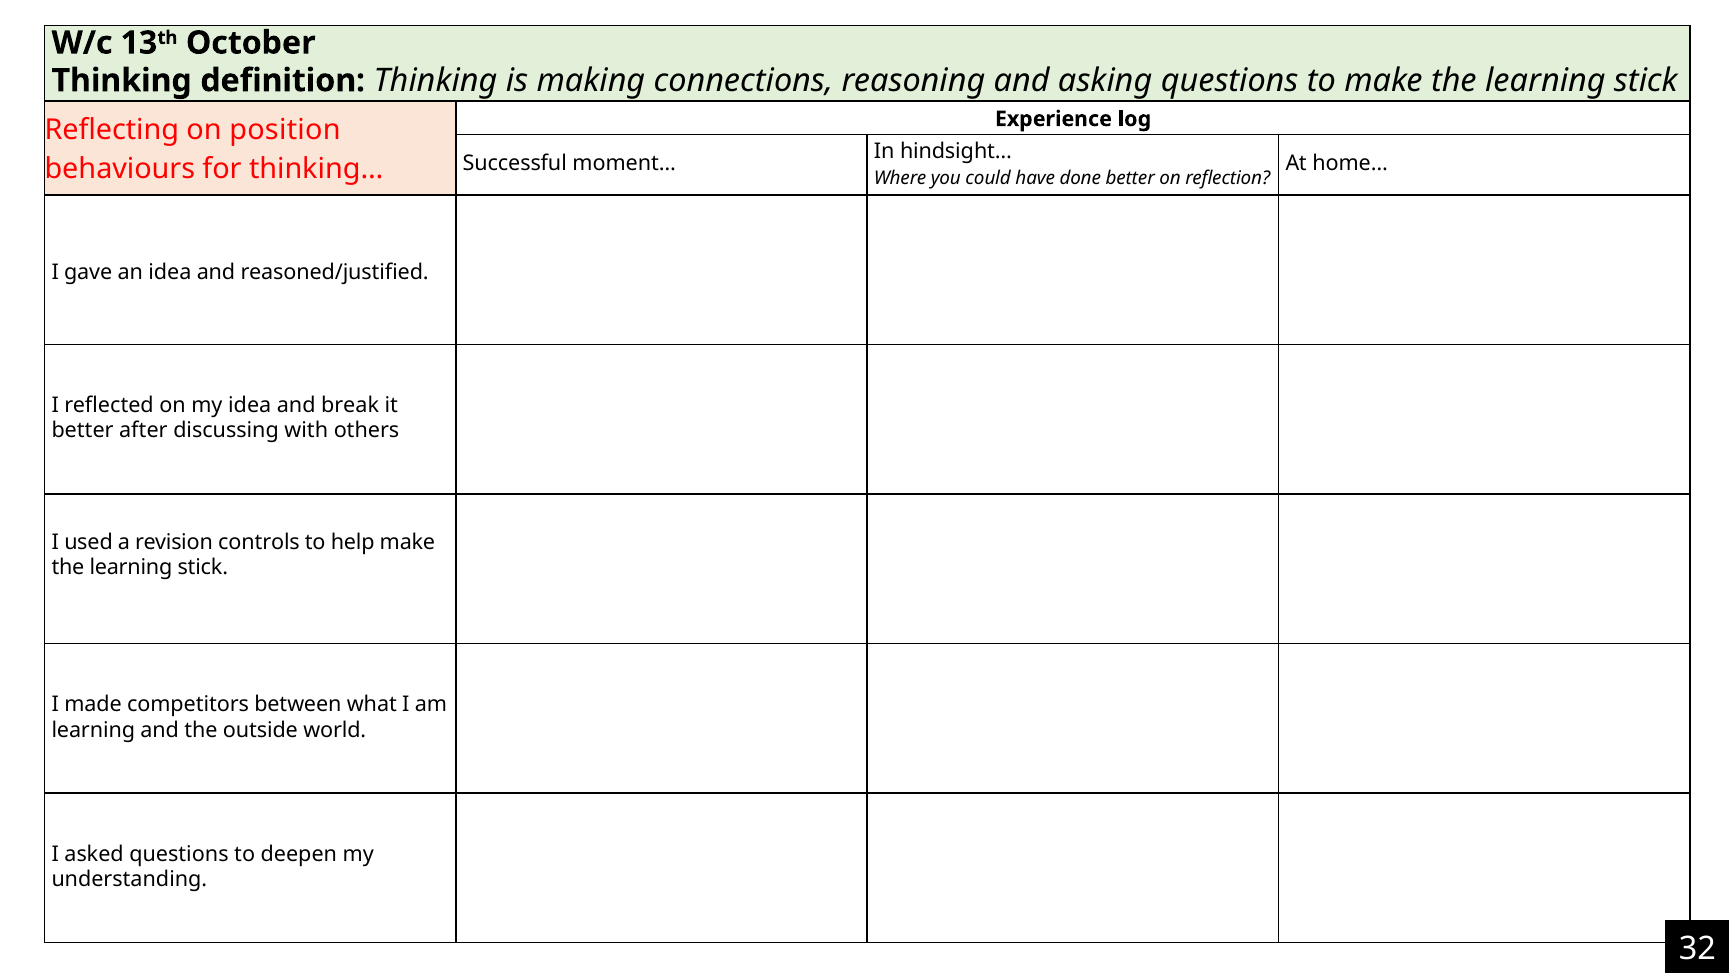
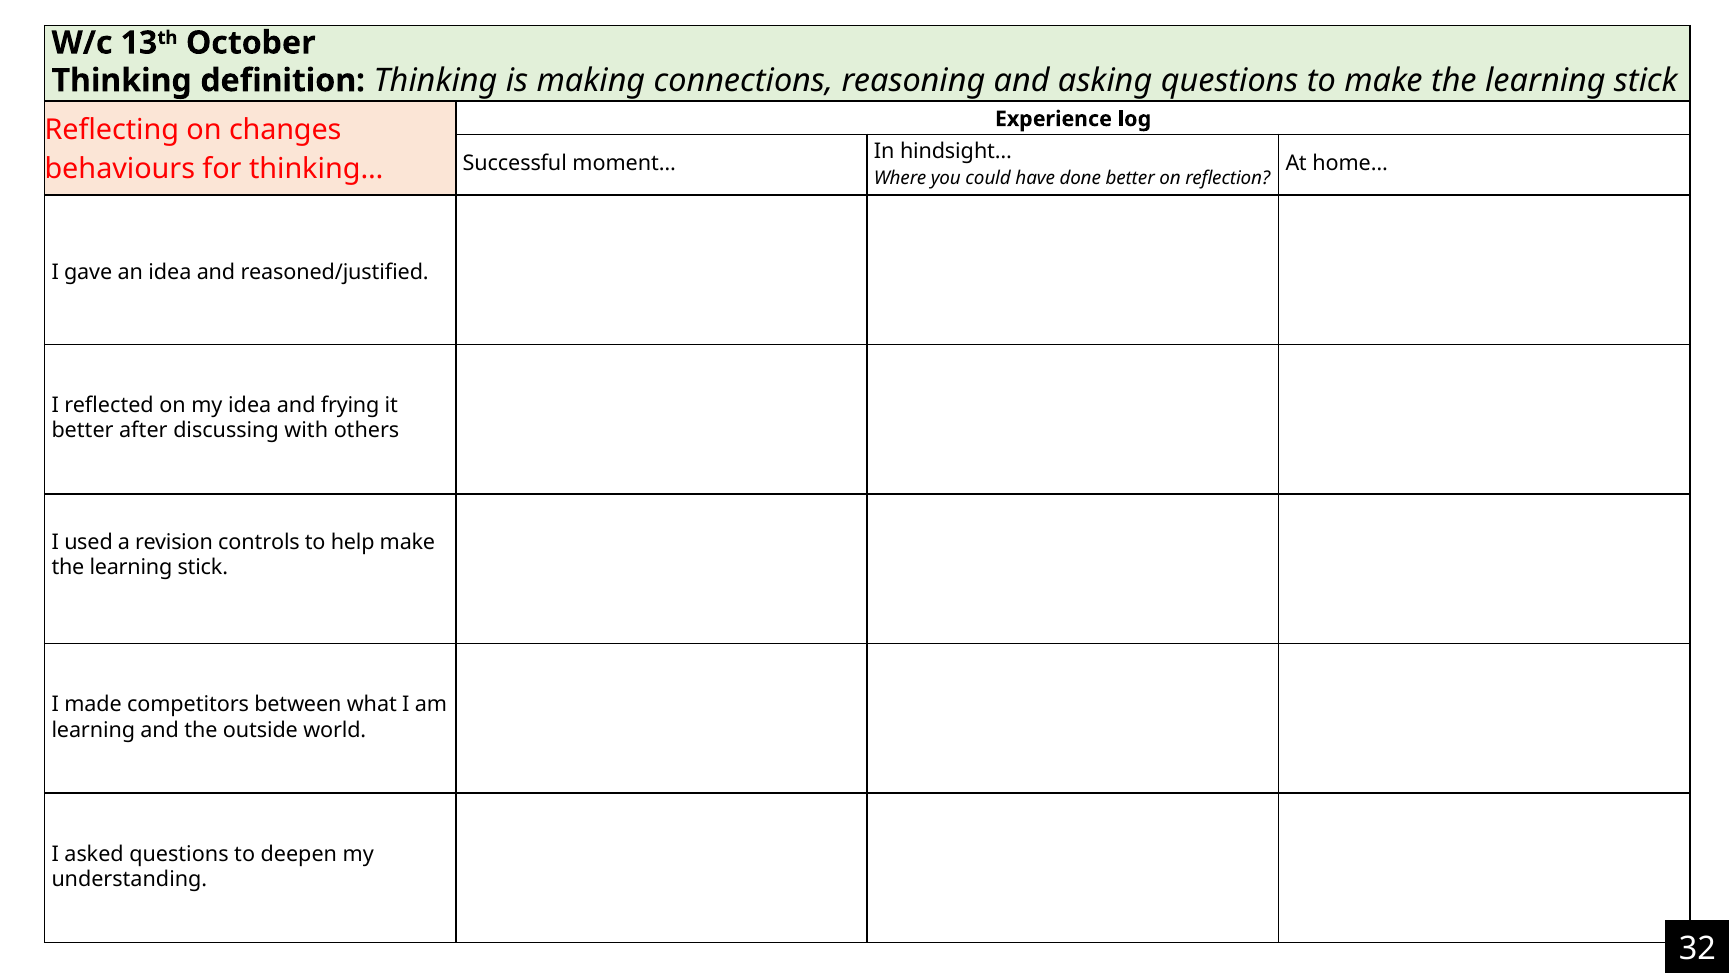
position: position -> changes
break: break -> frying
